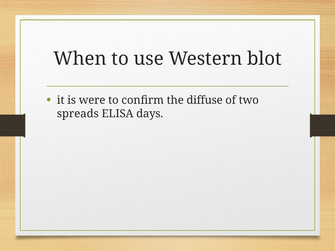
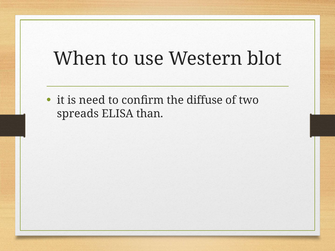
were: were -> need
days: days -> than
